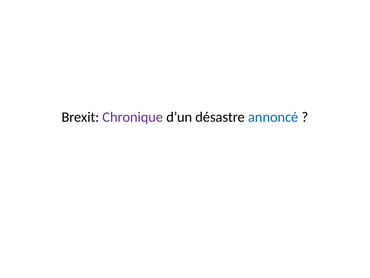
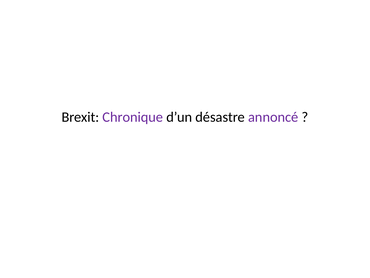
annoncé colour: blue -> purple
